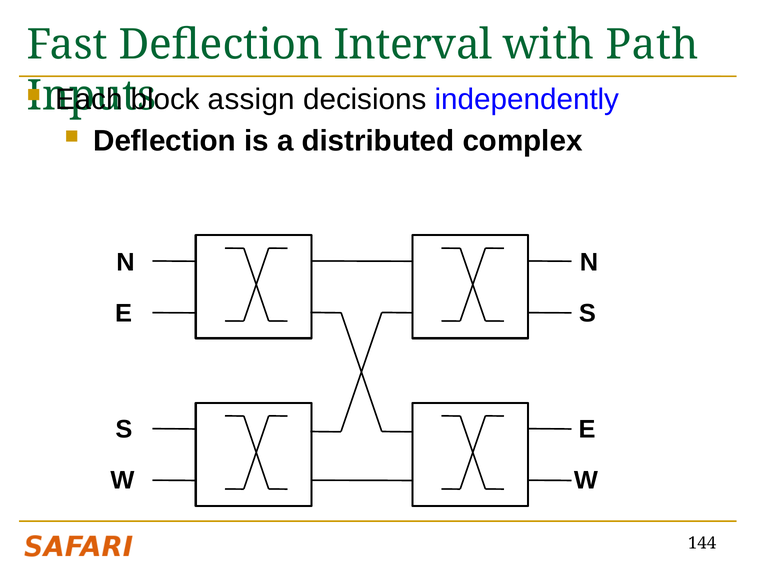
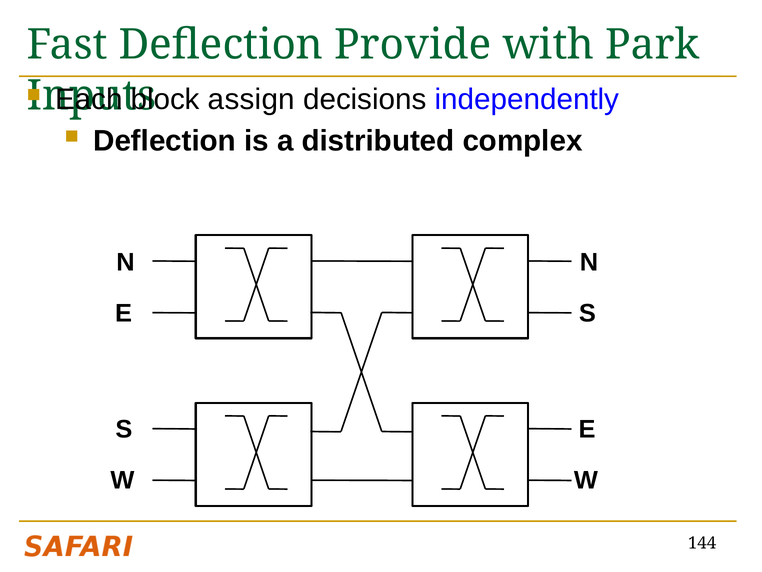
Interval: Interval -> Provide
Path: Path -> Park
